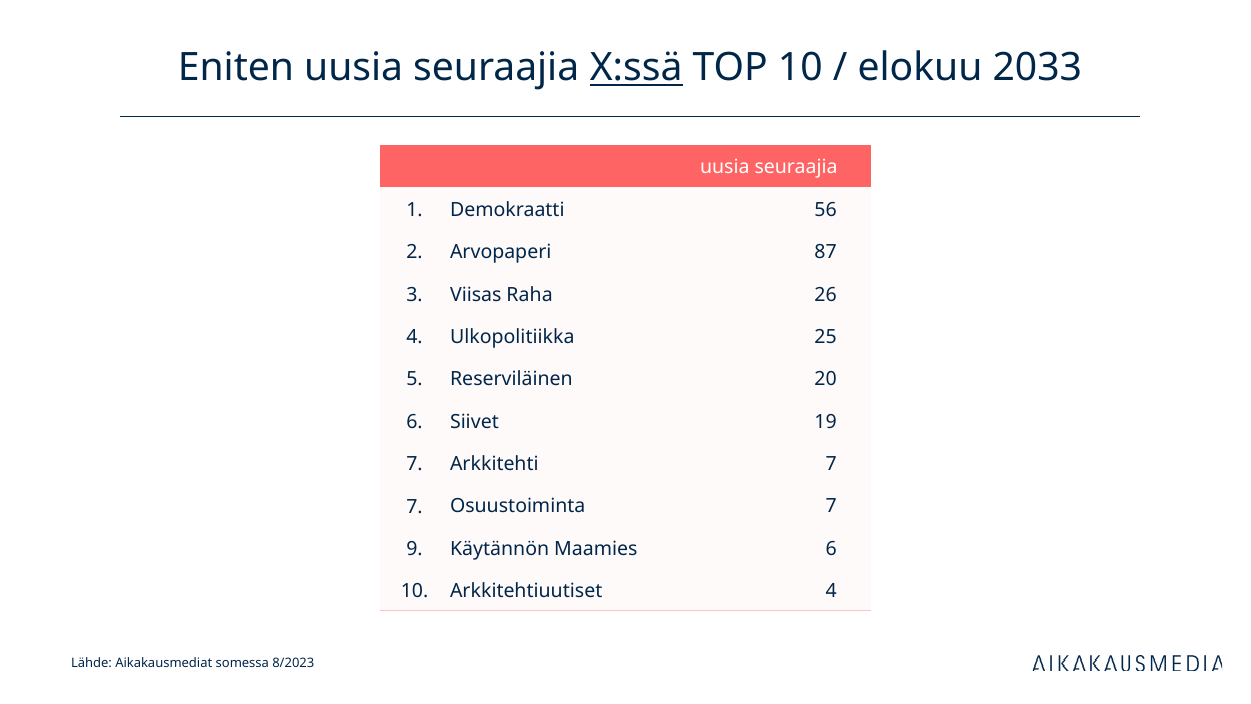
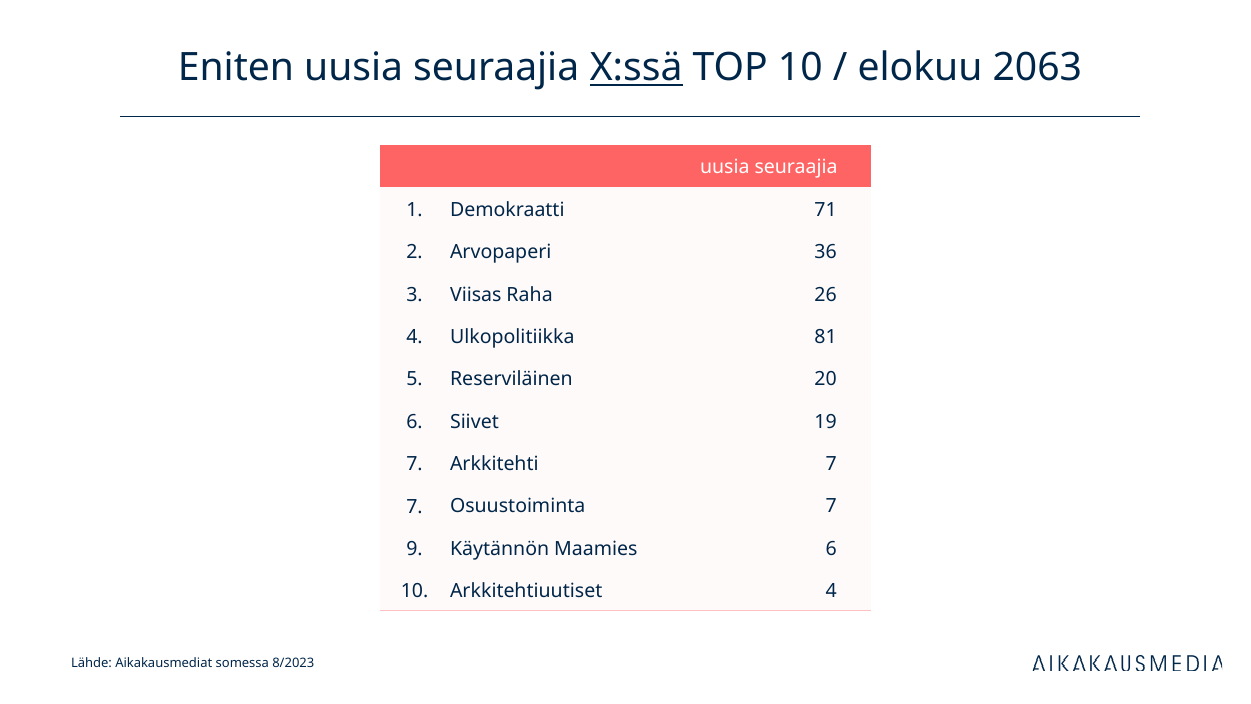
2033: 2033 -> 2063
56: 56 -> 71
87: 87 -> 36
25: 25 -> 81
